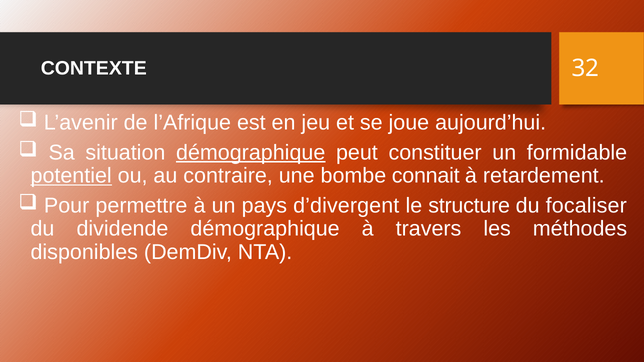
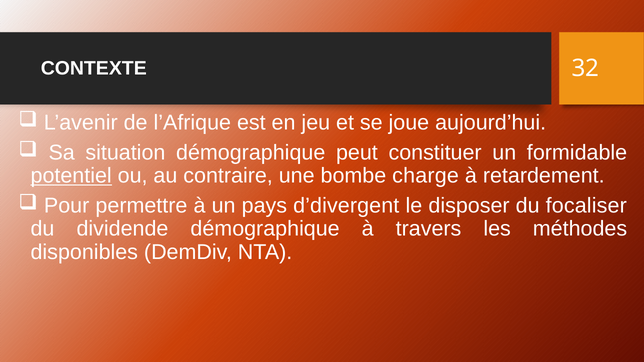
démographique at (251, 153) underline: present -> none
connait: connait -> charge
structure: structure -> disposer
